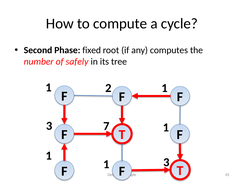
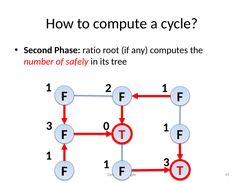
fixed: fixed -> ratio
7: 7 -> 0
